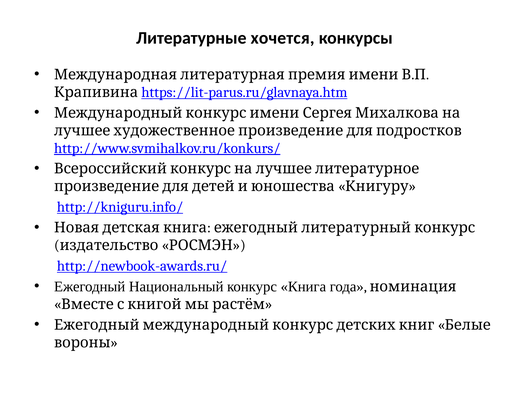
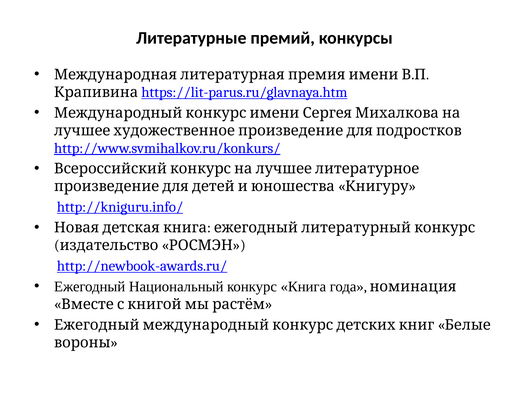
хочется: хочется -> премий
